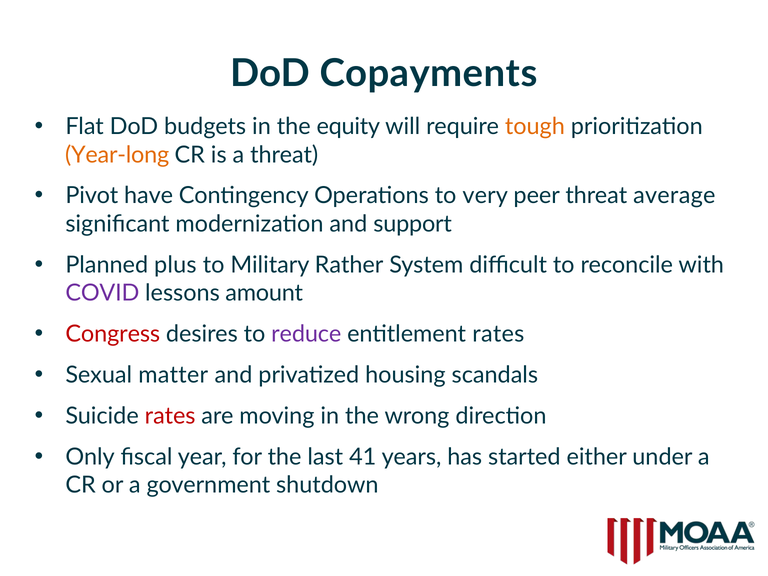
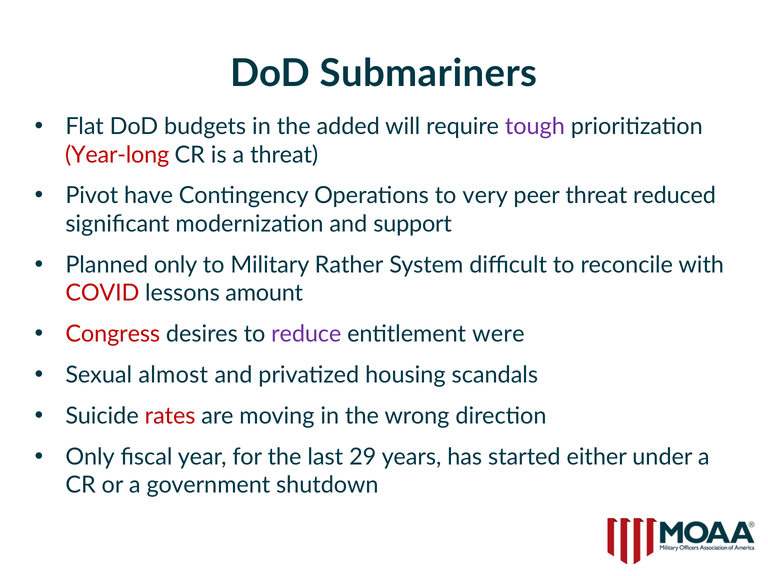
Copayments: Copayments -> Submariners
equity: equity -> added
tough colour: orange -> purple
Year-long colour: orange -> red
average: average -> reduced
Planned plus: plus -> only
COVID colour: purple -> red
entitlement rates: rates -> were
matter: matter -> almost
41: 41 -> 29
